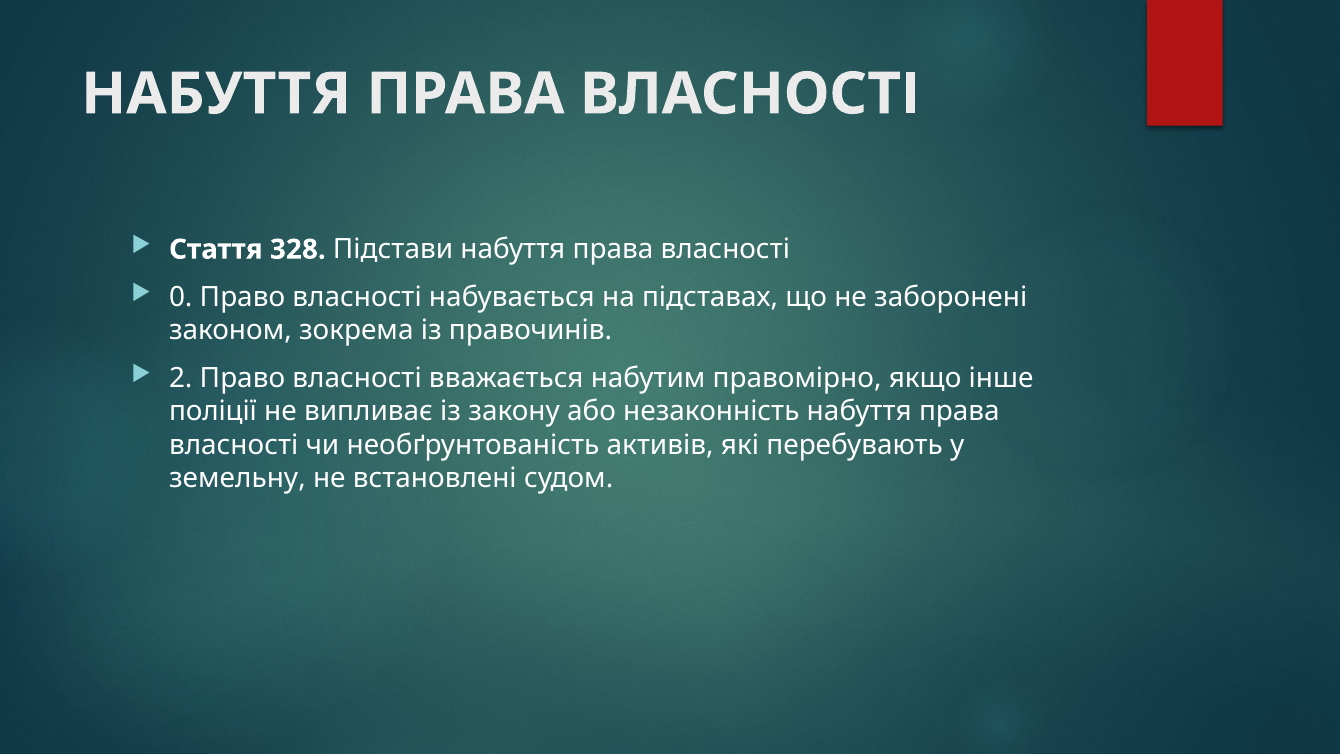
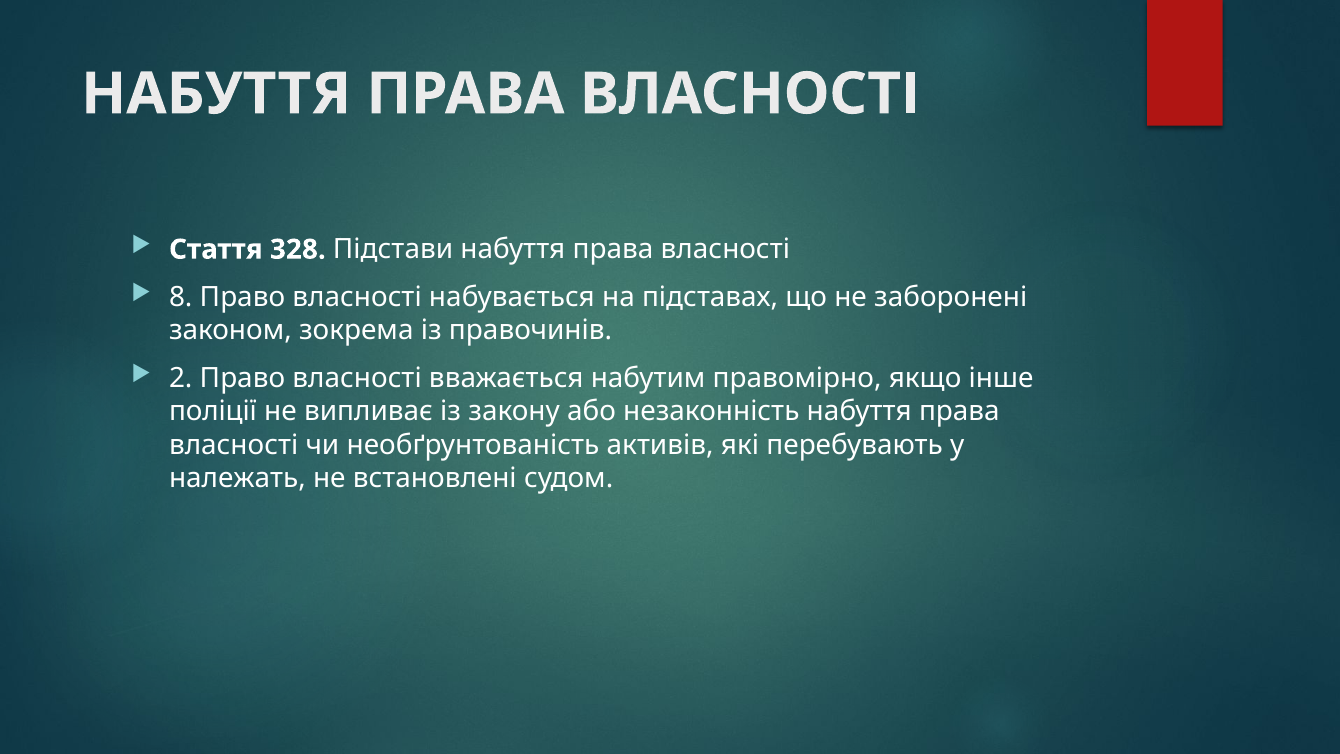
0: 0 -> 8
земельну: земельну -> належать
